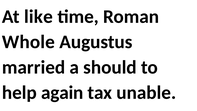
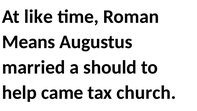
Whole: Whole -> Means
again: again -> came
unable: unable -> church
